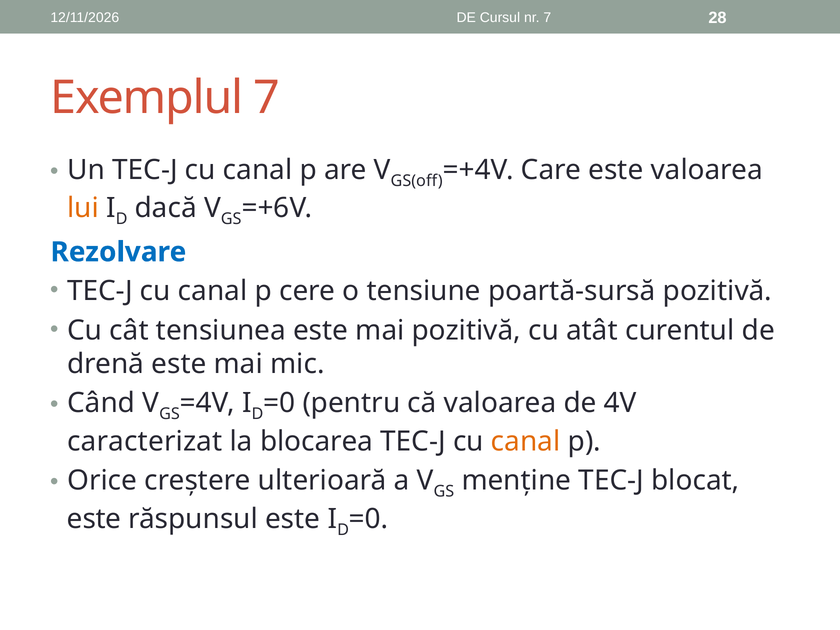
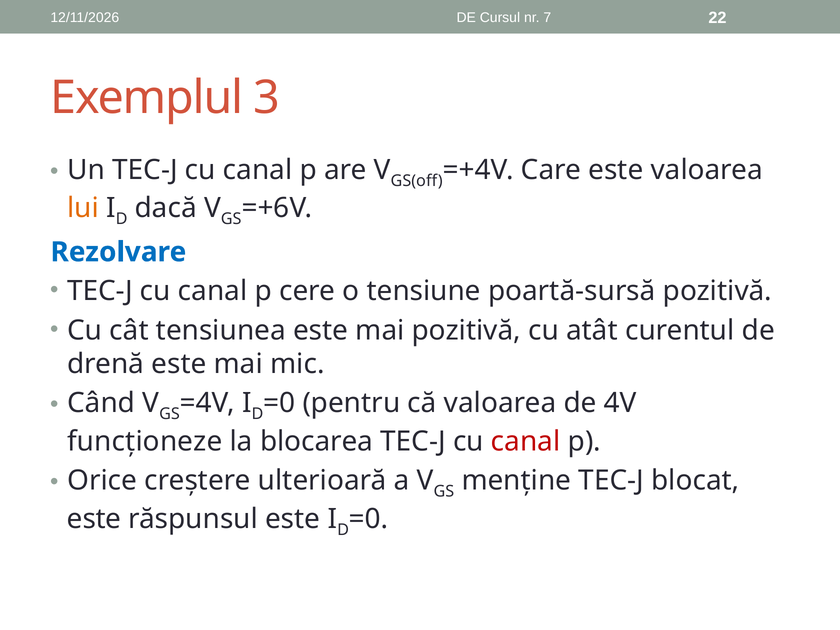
28: 28 -> 22
Exemplul 7: 7 -> 3
caracterizat: caracterizat -> funcționeze
canal at (526, 441) colour: orange -> red
